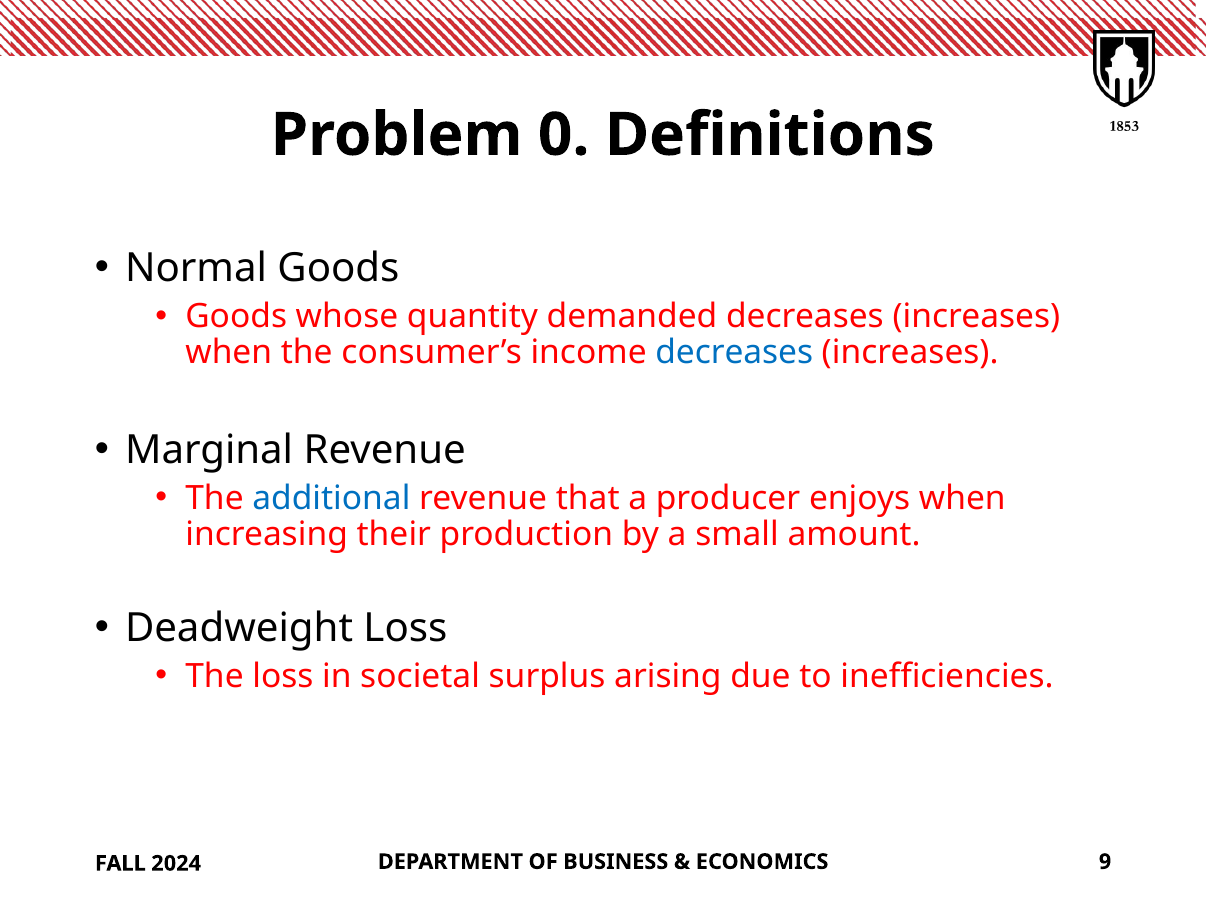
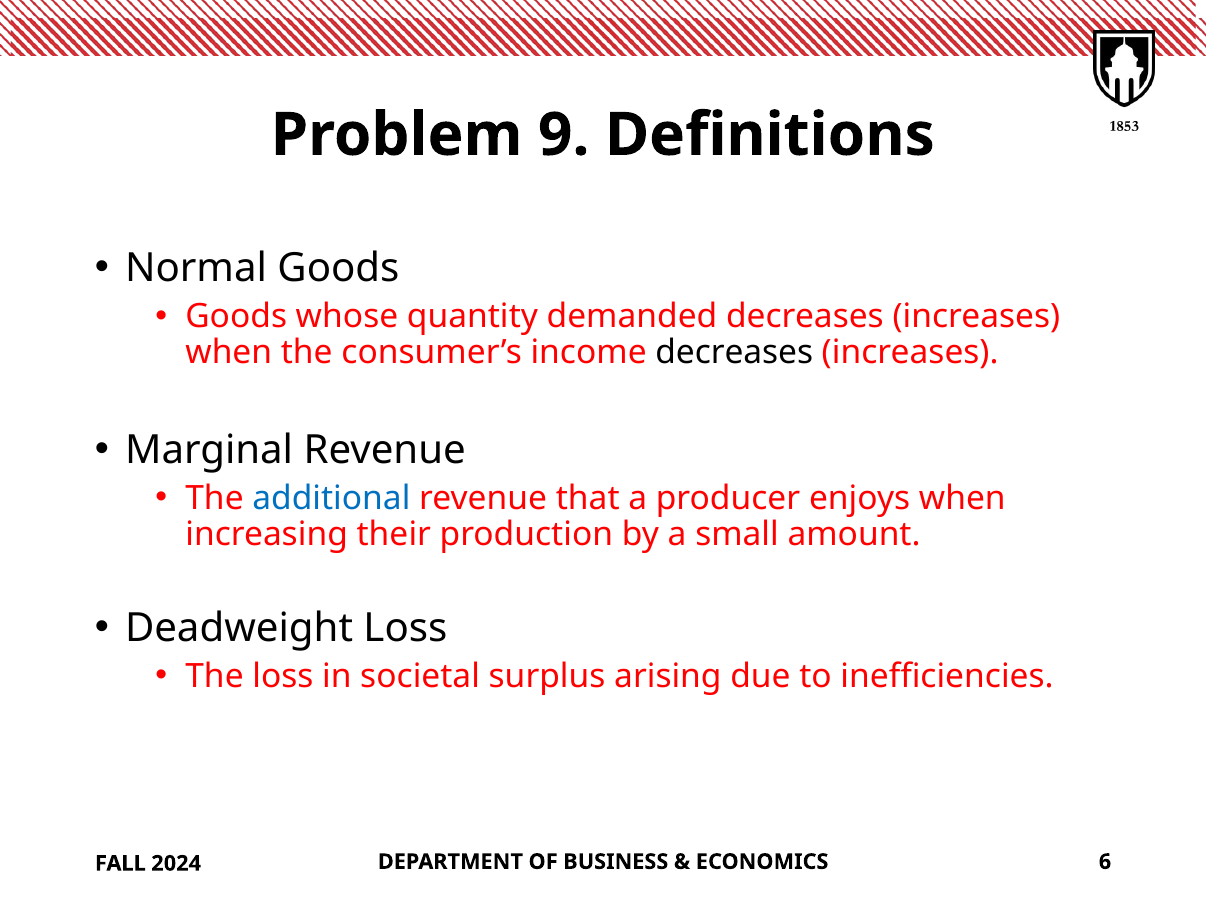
0: 0 -> 9
decreases at (734, 353) colour: blue -> black
9: 9 -> 6
